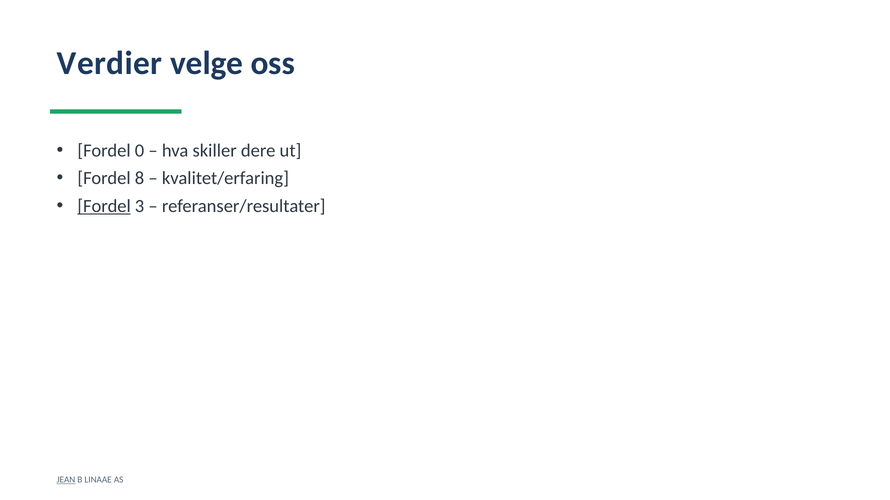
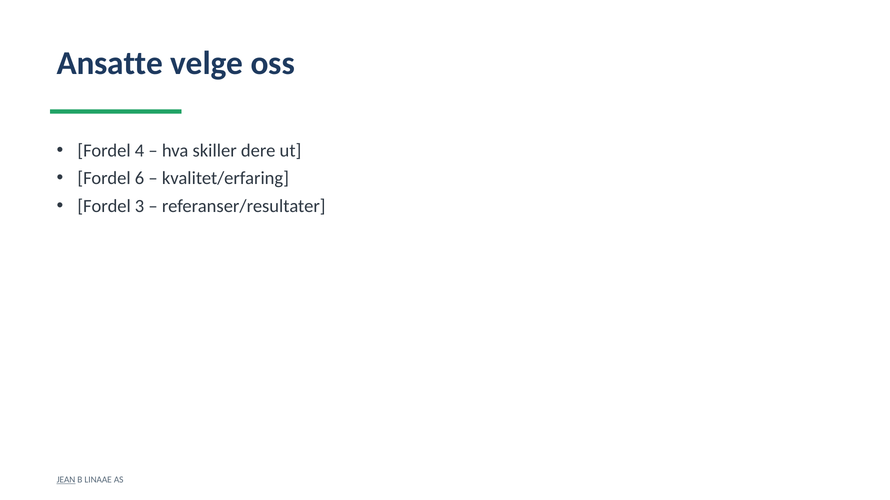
Verdier: Verdier -> Ansatte
0: 0 -> 4
8: 8 -> 6
Fordel at (104, 206) underline: present -> none
